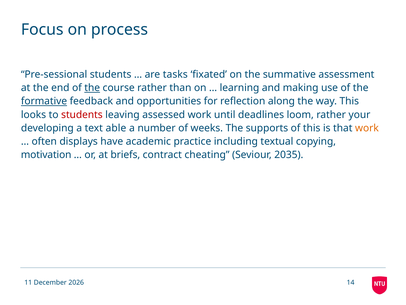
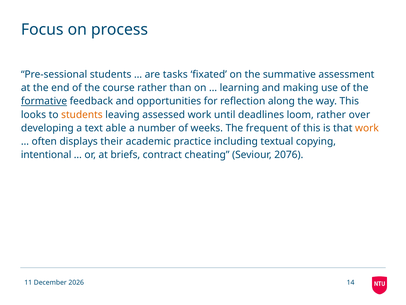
the at (92, 88) underline: present -> none
students at (82, 115) colour: red -> orange
your: your -> over
supports: supports -> frequent
have: have -> their
motivation: motivation -> intentional
2035: 2035 -> 2076
